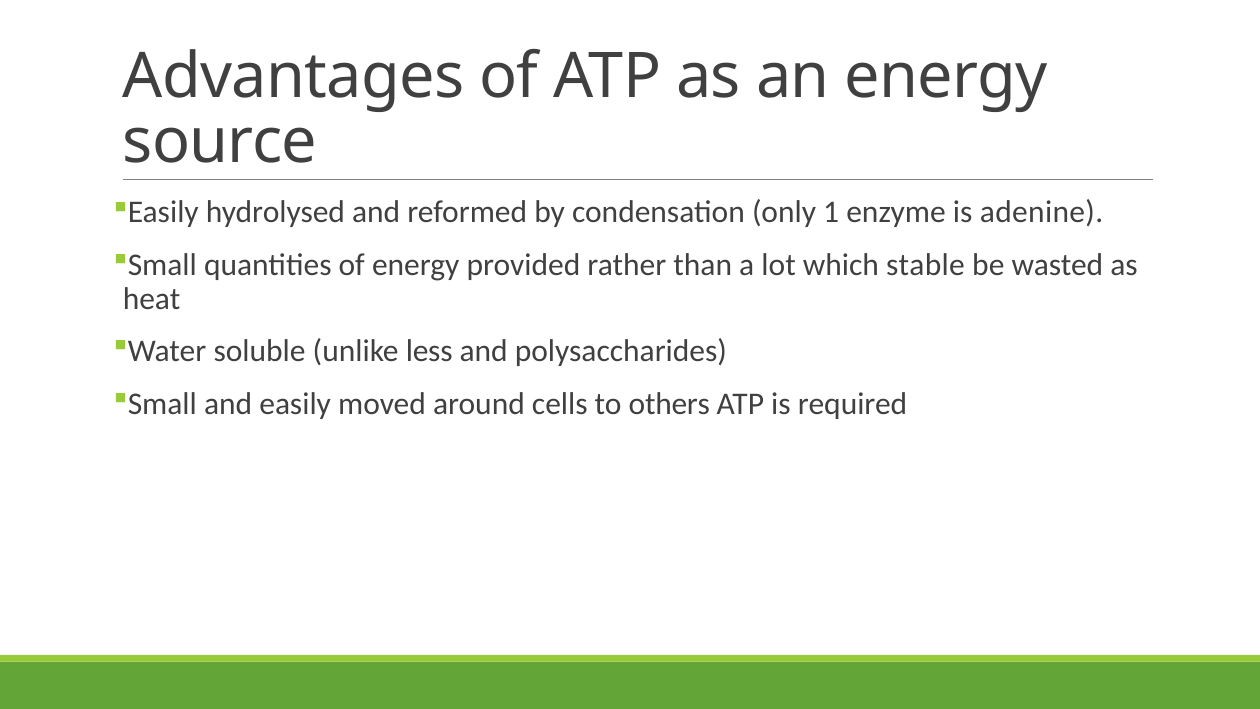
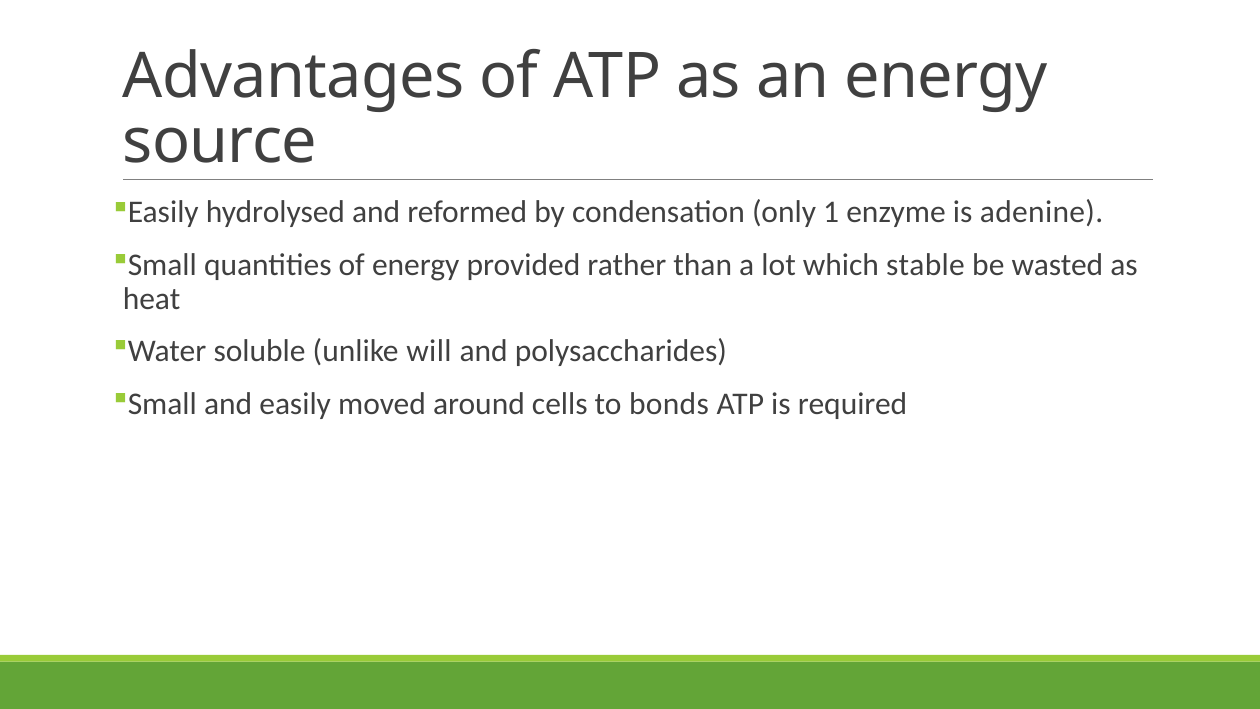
less: less -> will
others: others -> bonds
